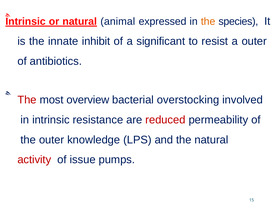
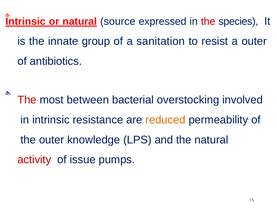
animal: animal -> source
the at (208, 21) colour: orange -> red
inhibit: inhibit -> group
significant: significant -> sanitation
overview: overview -> between
reduced colour: red -> orange
